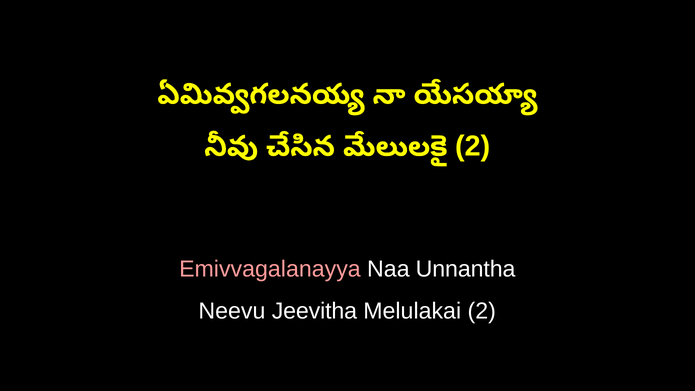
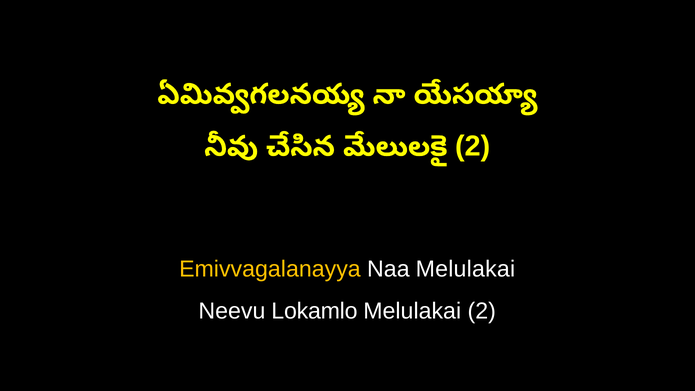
Emivvagalanayya colour: pink -> yellow
Naa Unnantha: Unnantha -> Melulakai
Jeevitha: Jeevitha -> Lokamlo
